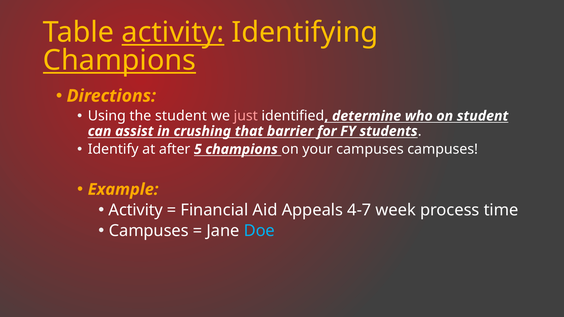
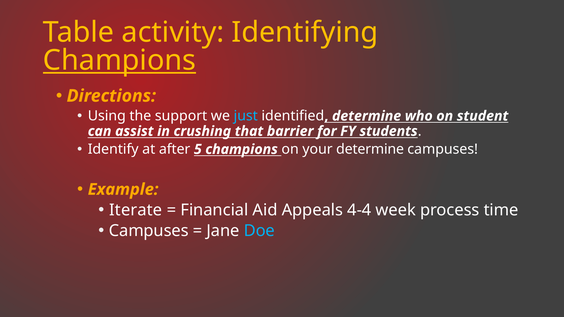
activity at (173, 32) underline: present -> none
the student: student -> support
just colour: pink -> light blue
your campuses: campuses -> determine
Activity at (136, 210): Activity -> Iterate
4-7: 4-7 -> 4-4
